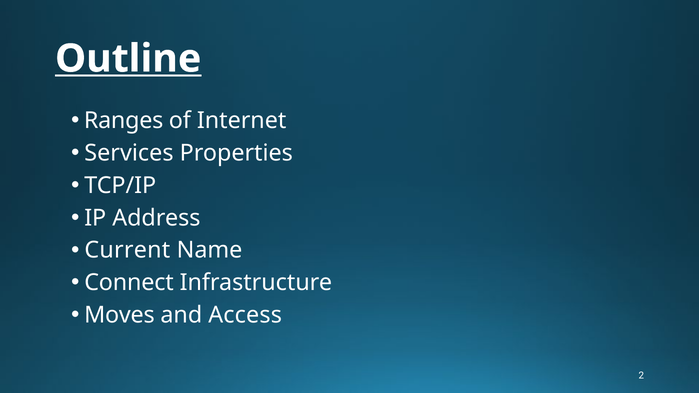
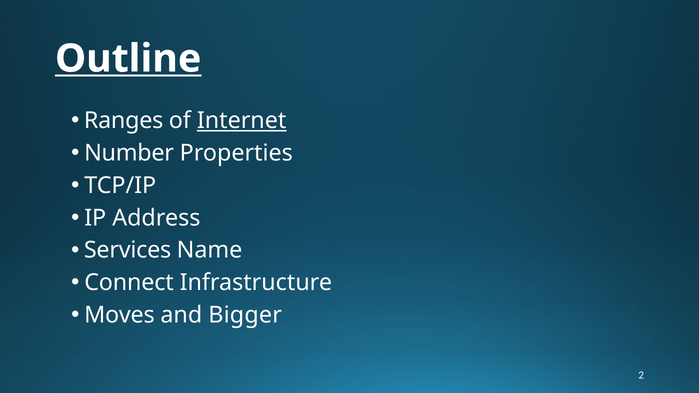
Internet underline: none -> present
Services: Services -> Number
Current: Current -> Services
Access: Access -> Bigger
